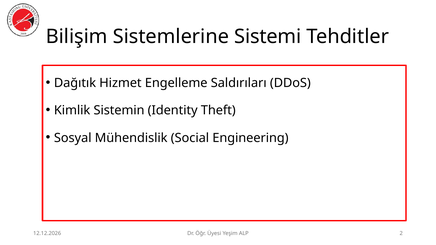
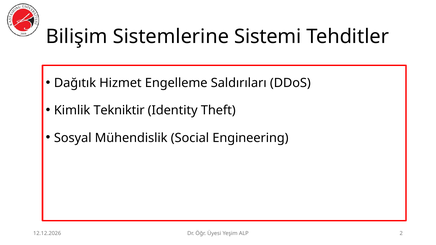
Sistemin: Sistemin -> Tekniktir
